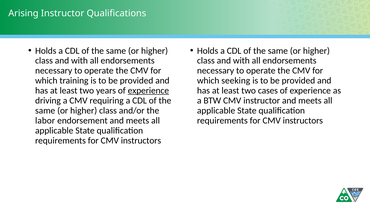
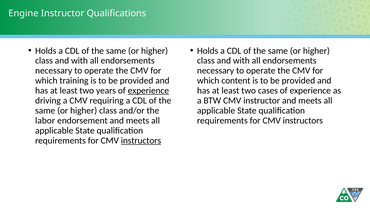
Arising: Arising -> Engine
seeking: seeking -> content
instructors at (141, 141) underline: none -> present
